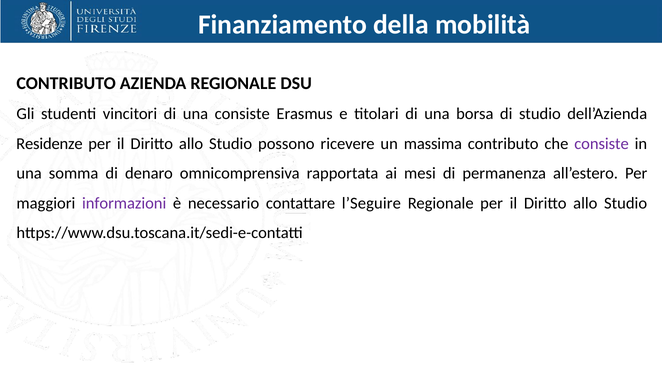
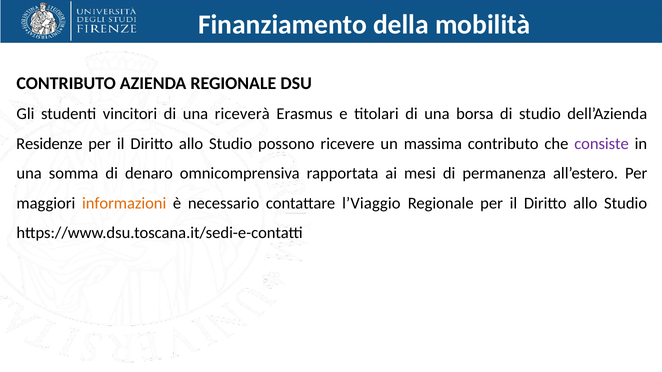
una consiste: consiste -> riceverà
informazioni colour: purple -> orange
l’Seguire: l’Seguire -> l’Viaggio
